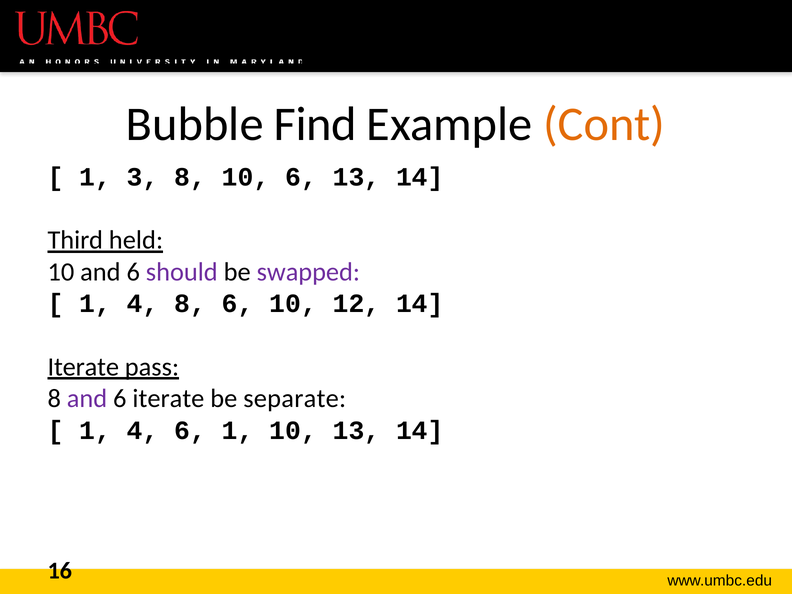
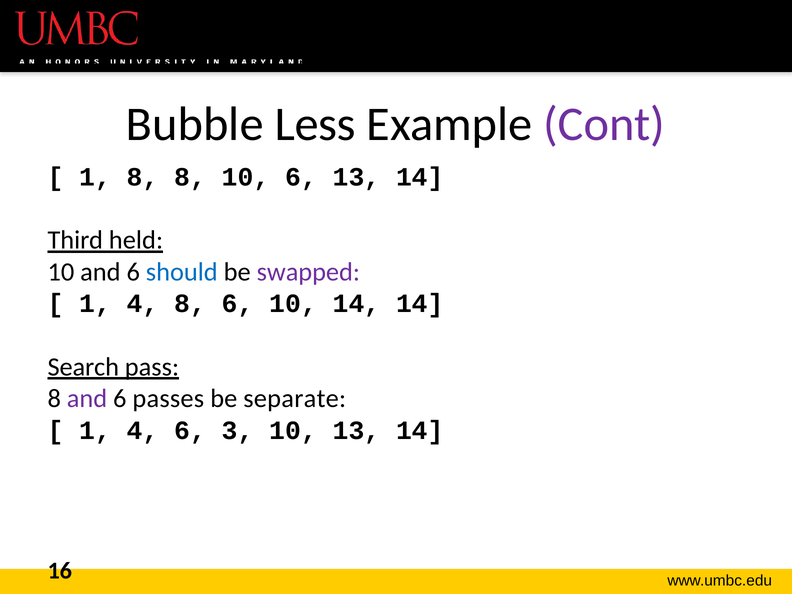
Find: Find -> Less
Cont colour: orange -> purple
1 3: 3 -> 8
should colour: purple -> blue
10 12: 12 -> 14
Iterate at (83, 367): Iterate -> Search
6 iterate: iterate -> passes
6 1: 1 -> 3
